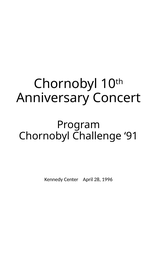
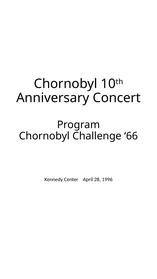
91: 91 -> 66
